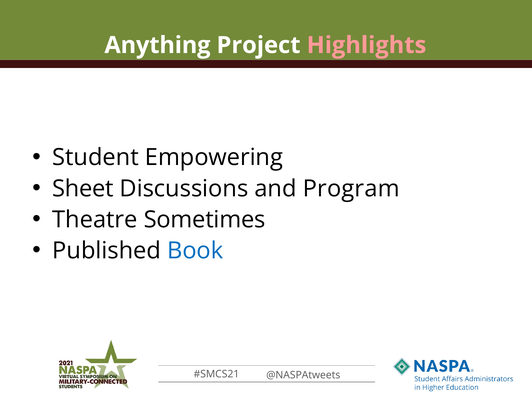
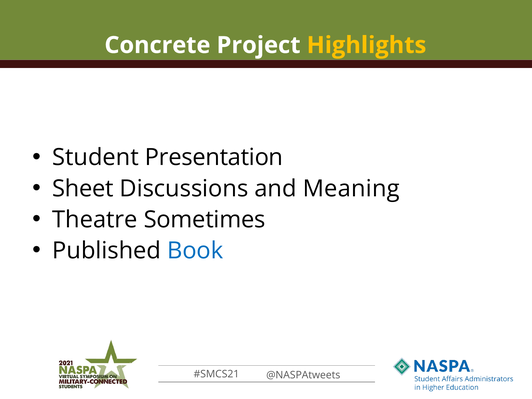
Anything: Anything -> Concrete
Highlights colour: pink -> yellow
Empowering: Empowering -> Presentation
Program: Program -> Meaning
